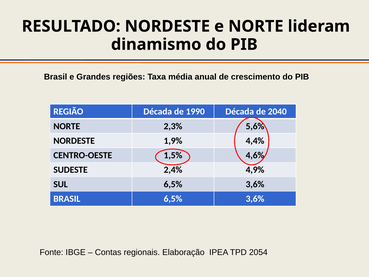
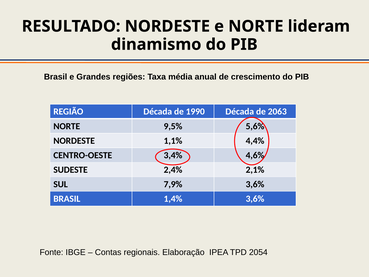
2040: 2040 -> 2063
2,3%: 2,3% -> 9,5%
1,9%: 1,9% -> 1,1%
1,5%: 1,5% -> 3,4%
4,9%: 4,9% -> 2,1%
SUL 6,5%: 6,5% -> 7,9%
BRASIL 6,5%: 6,5% -> 1,4%
